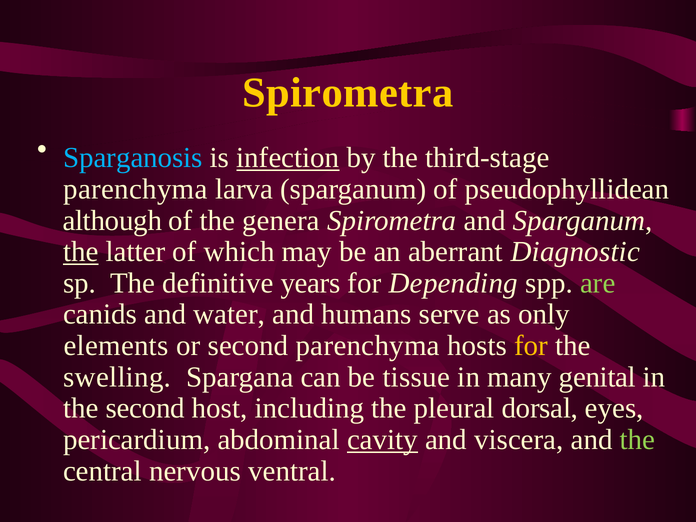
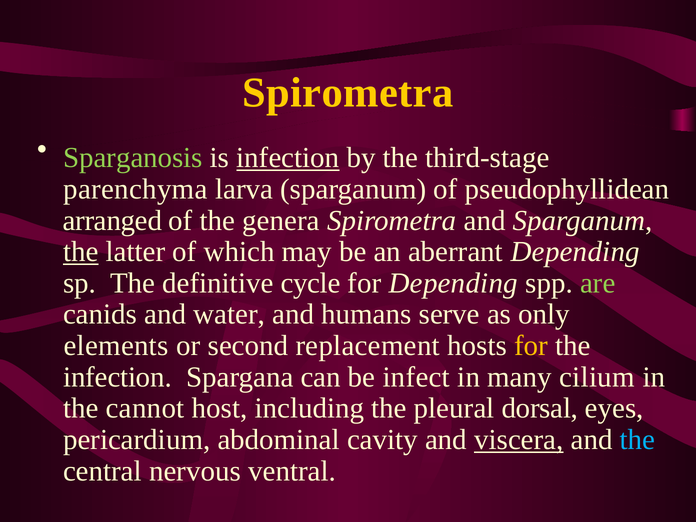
Sparganosis colour: light blue -> light green
although: although -> arranged
aberrant Diagnostic: Diagnostic -> Depending
years: years -> cycle
second parenchyma: parenchyma -> replacement
swelling at (117, 377): swelling -> infection
tissue: tissue -> infect
genital: genital -> cilium
the second: second -> cannot
cavity underline: present -> none
viscera underline: none -> present
the at (637, 440) colour: light green -> light blue
